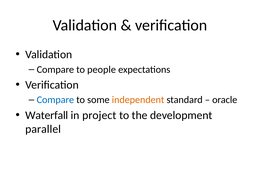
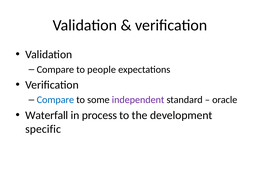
independent colour: orange -> purple
project: project -> process
parallel: parallel -> specific
